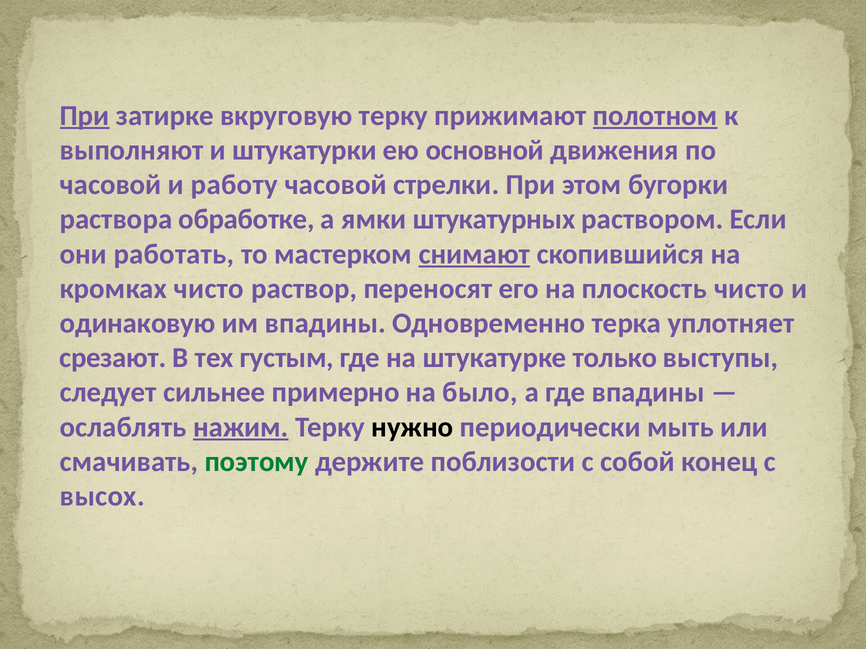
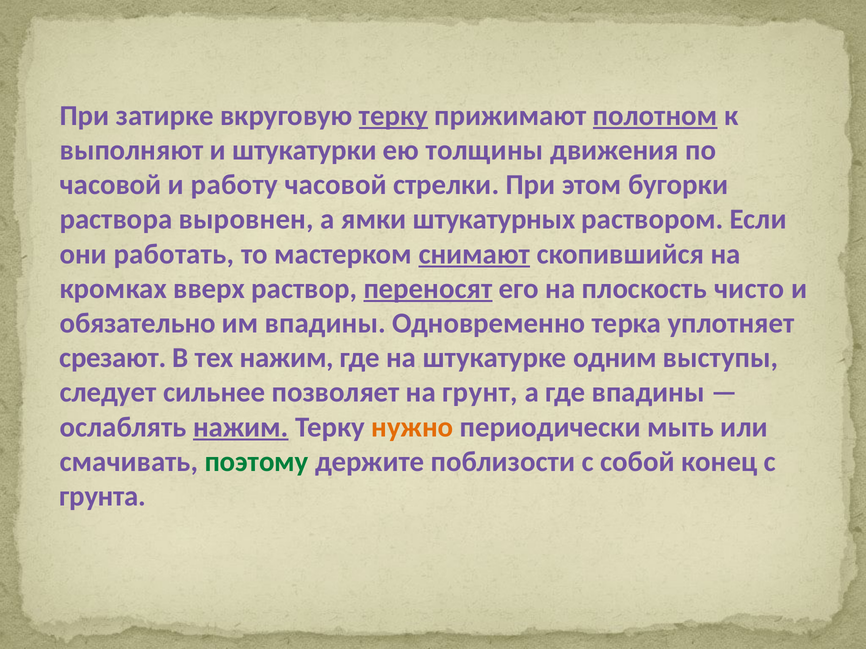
При at (85, 116) underline: present -> none
терку at (393, 116) underline: none -> present
основной: основной -> толщины
обработке: обработке -> выровнен
кромках чисто: чисто -> вверх
переносят underline: none -> present
одинаковую: одинаковую -> обязательно
тех густым: густым -> нажим
только: только -> одним
примерно: примерно -> позволяет
было: было -> грунт
нужно colour: black -> orange
высох: высох -> грунта
